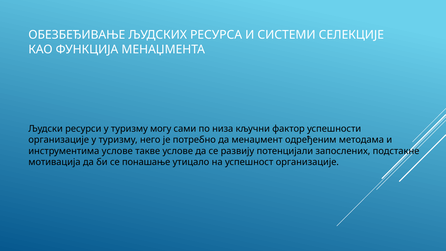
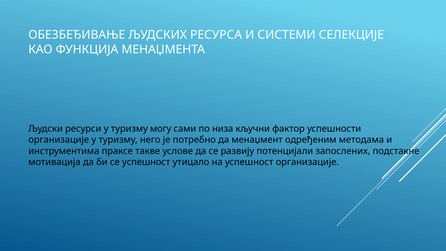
инструментима услове: услове -> праксе
се понашање: понашање -> успешност
